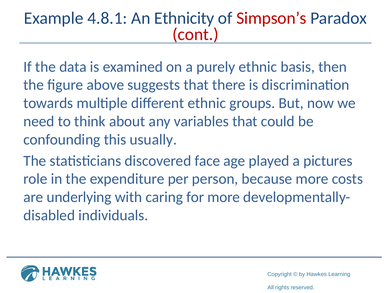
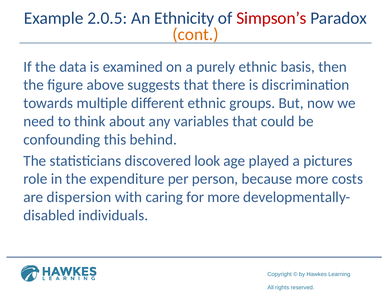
4.8.1: 4.8.1 -> 2.0.5
cont colour: red -> orange
usually: usually -> behind
face: face -> look
underlying: underlying -> dispersion
